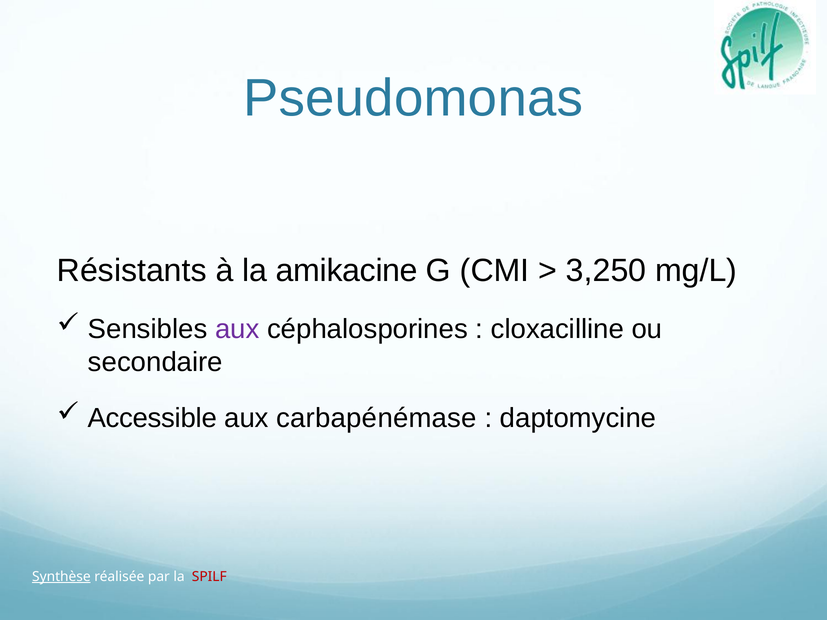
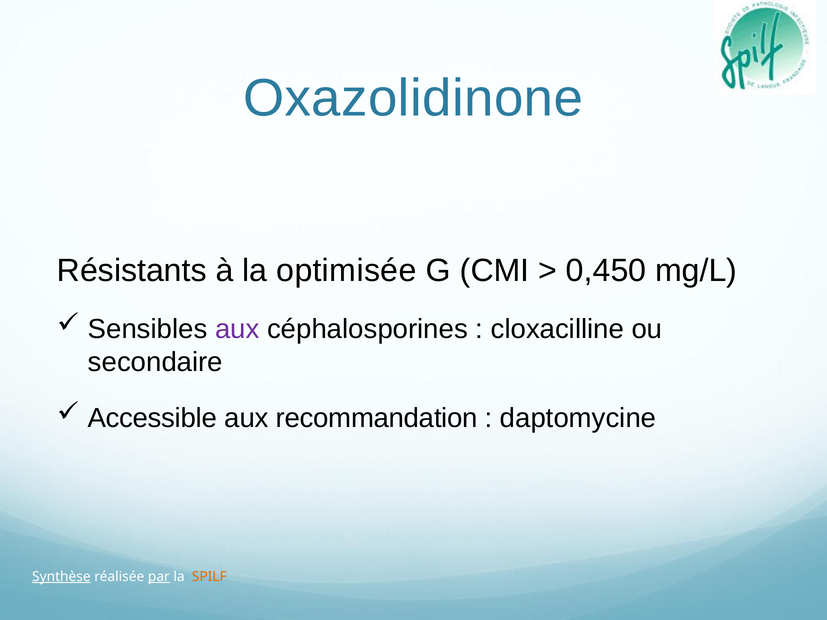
Pseudomonas: Pseudomonas -> Oxazolidinone
amikacine: amikacine -> optimisée
3,250: 3,250 -> 0,450
carbapénémase: carbapénémase -> recommandation
par underline: none -> present
SPILF colour: red -> orange
